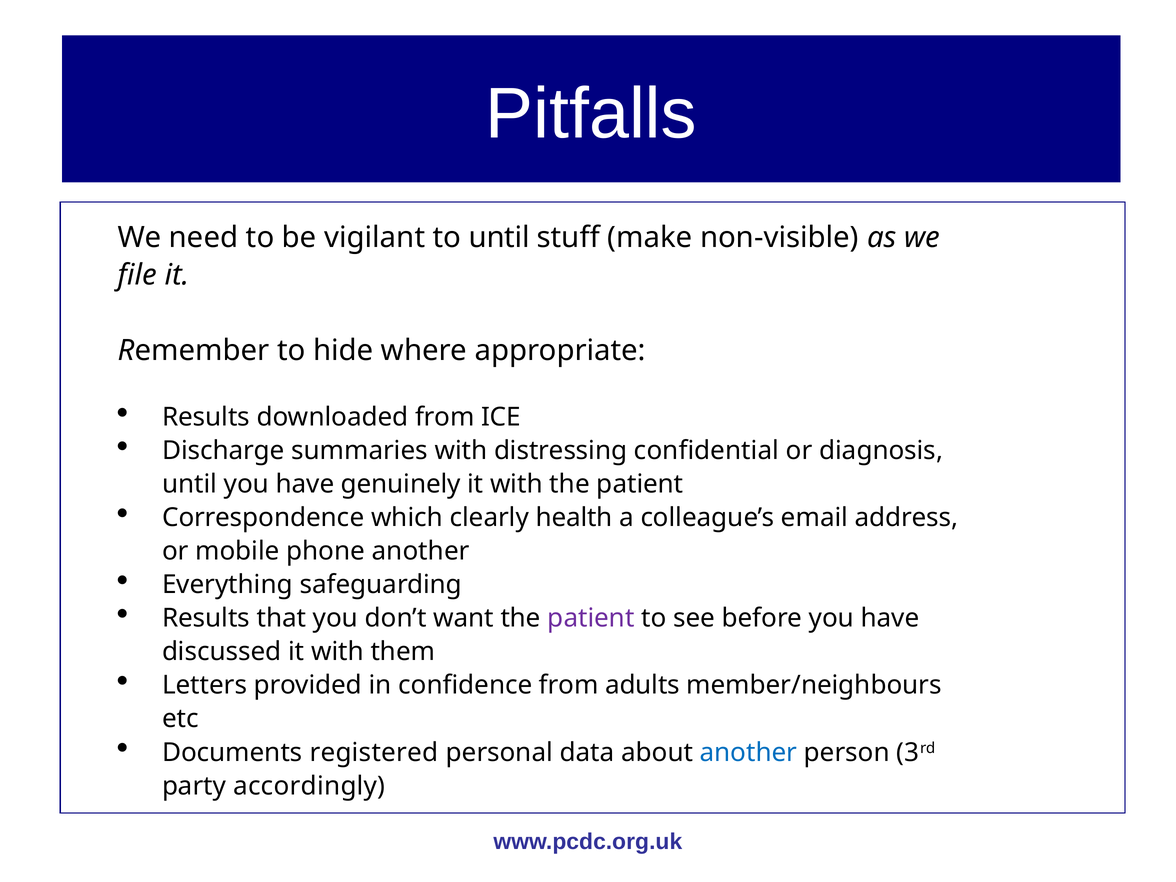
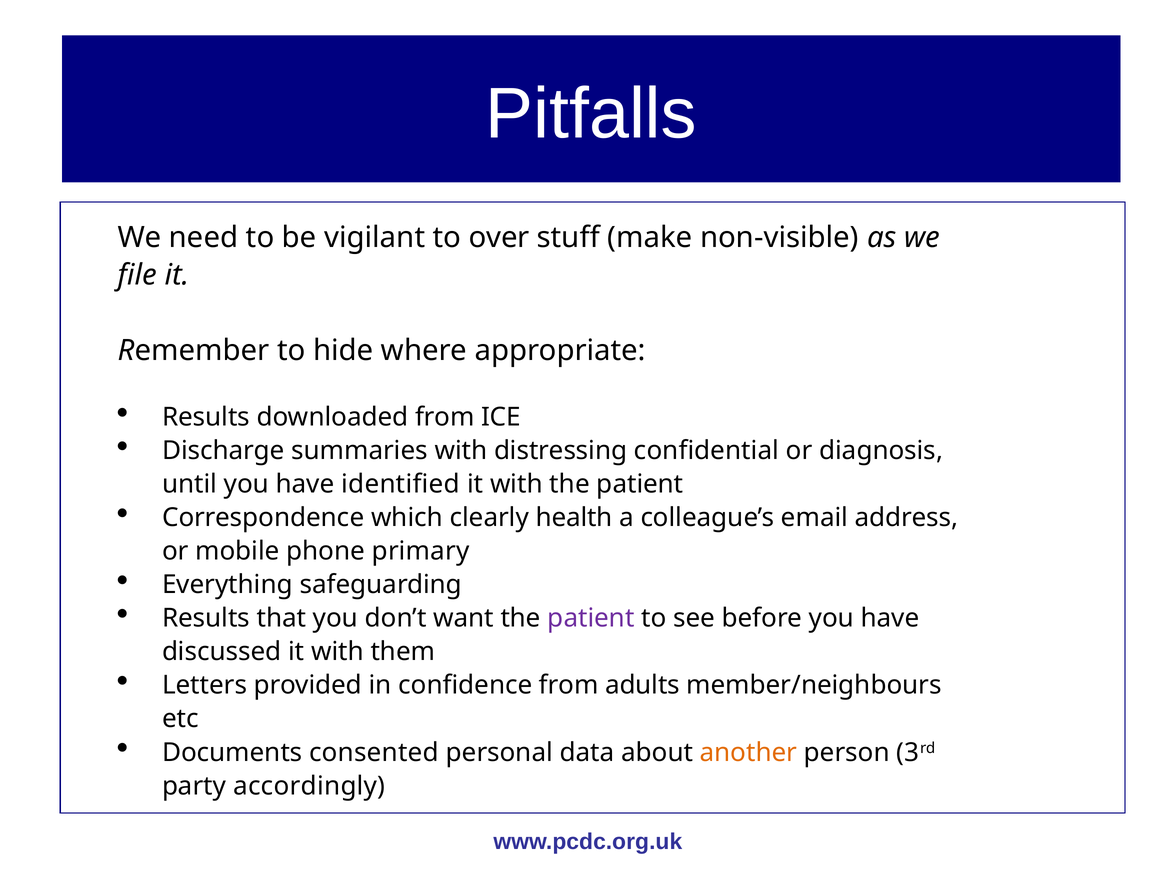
to until: until -> over
genuinely: genuinely -> identified
phone another: another -> primary
registered: registered -> consented
another at (748, 752) colour: blue -> orange
